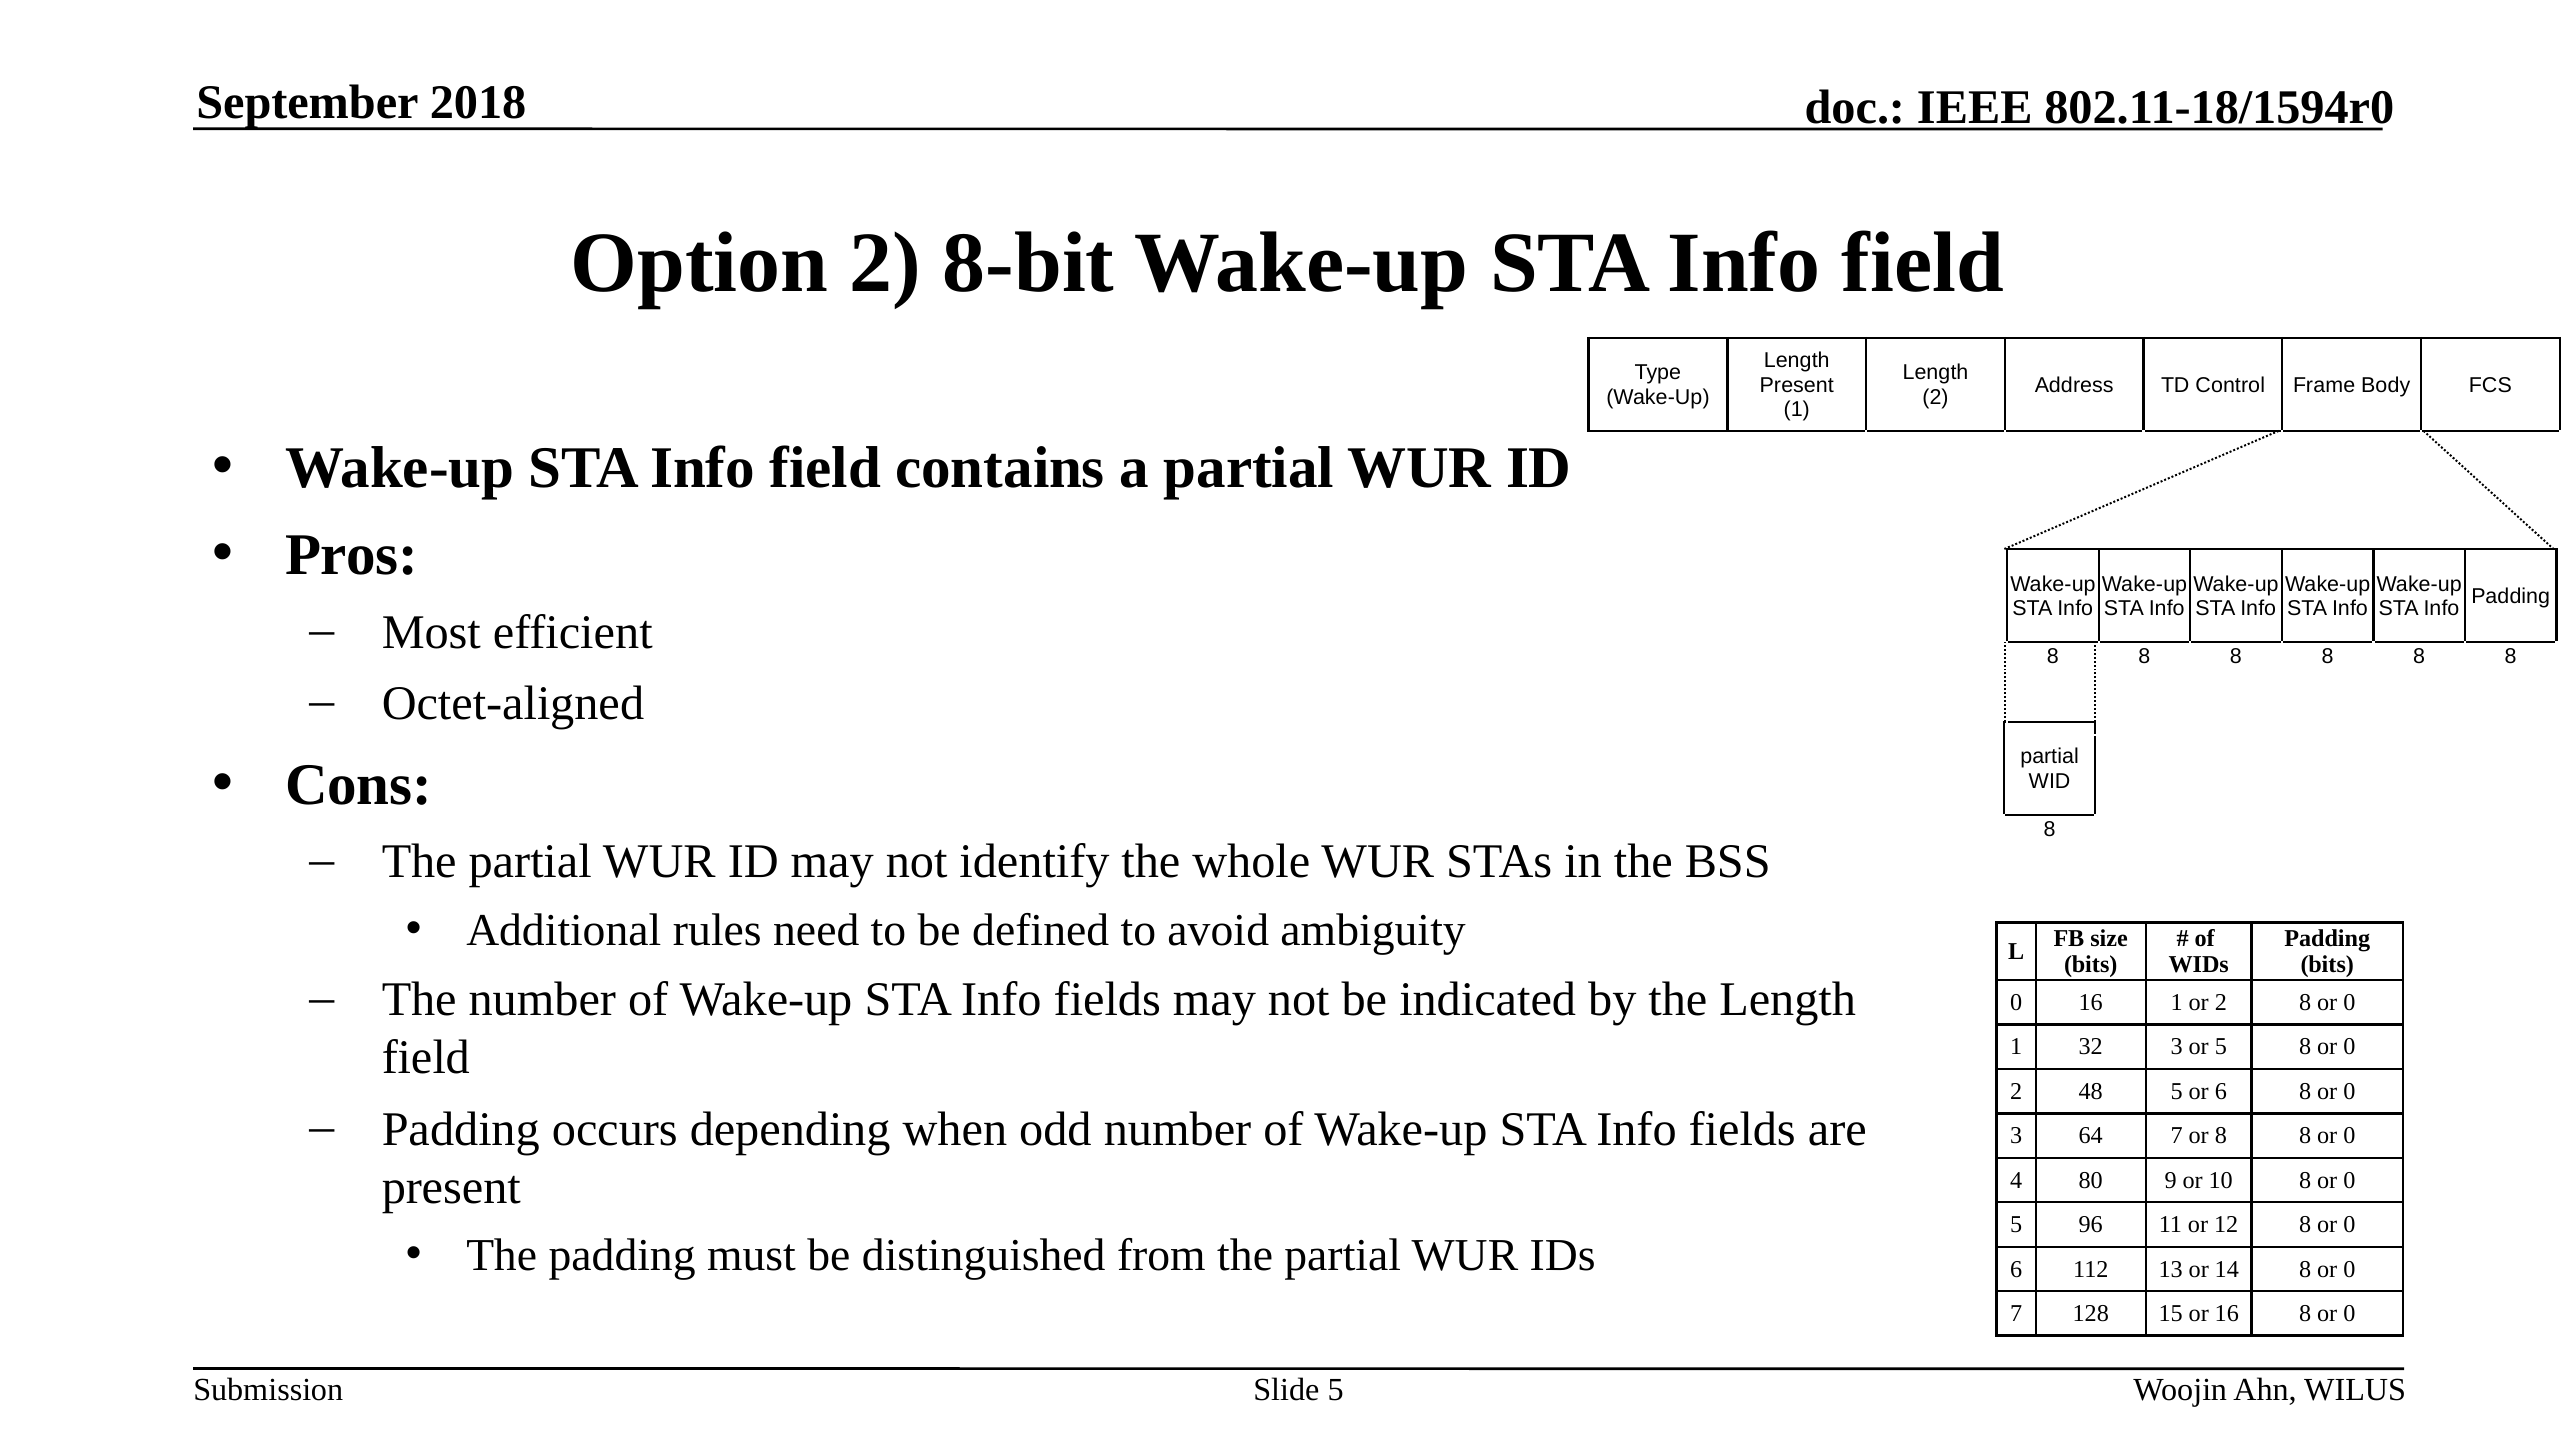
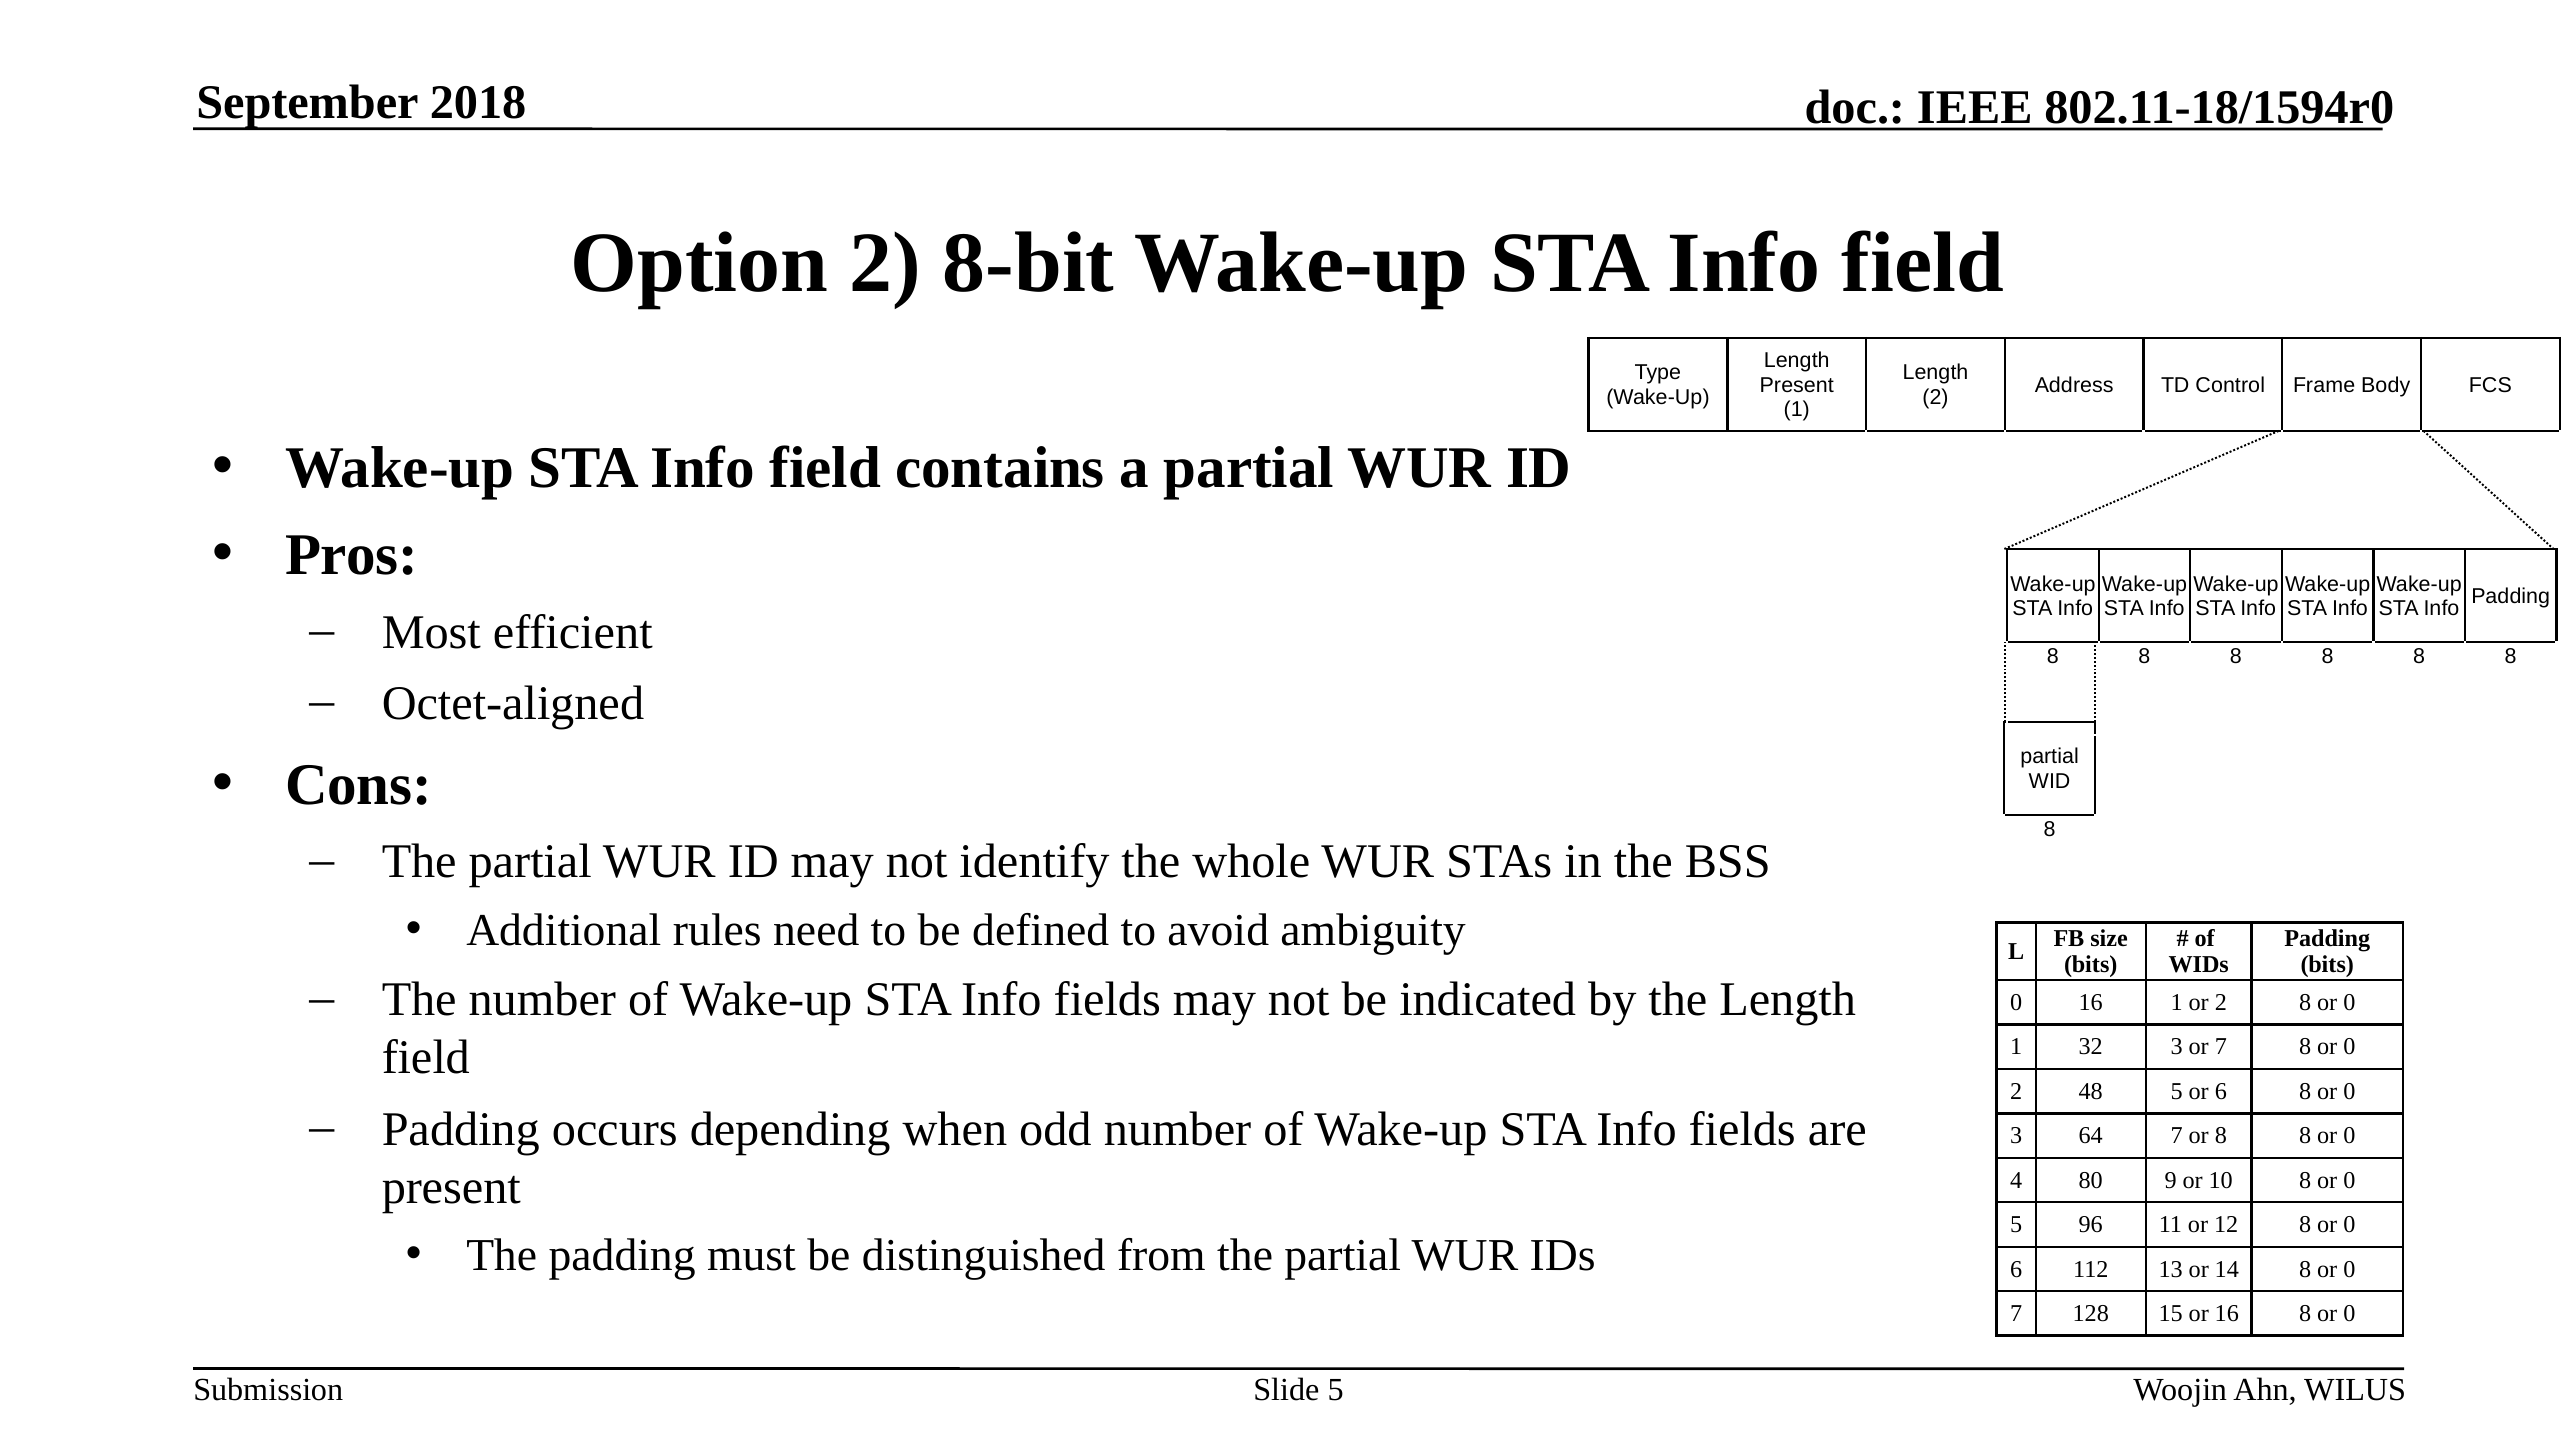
or 5: 5 -> 7
